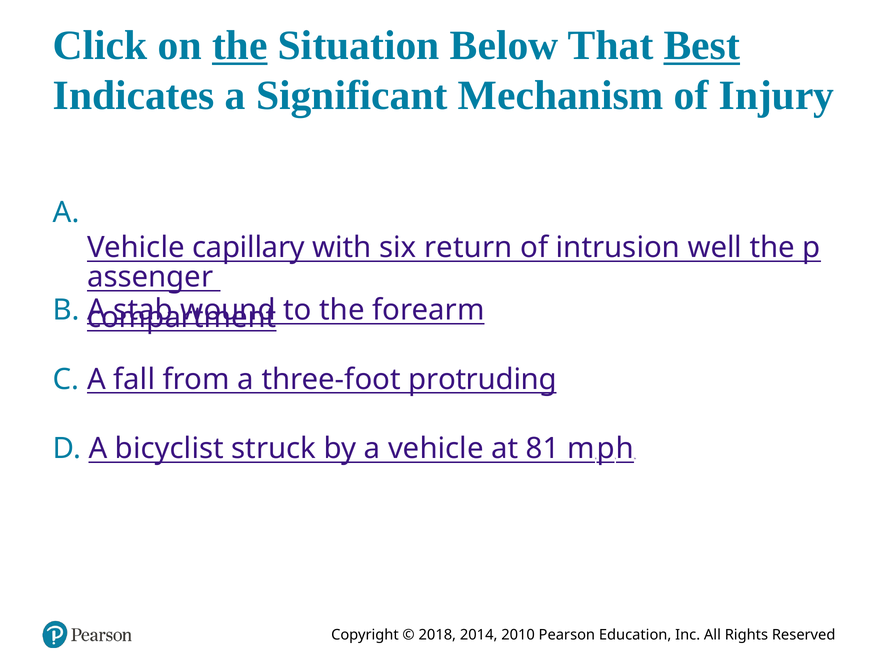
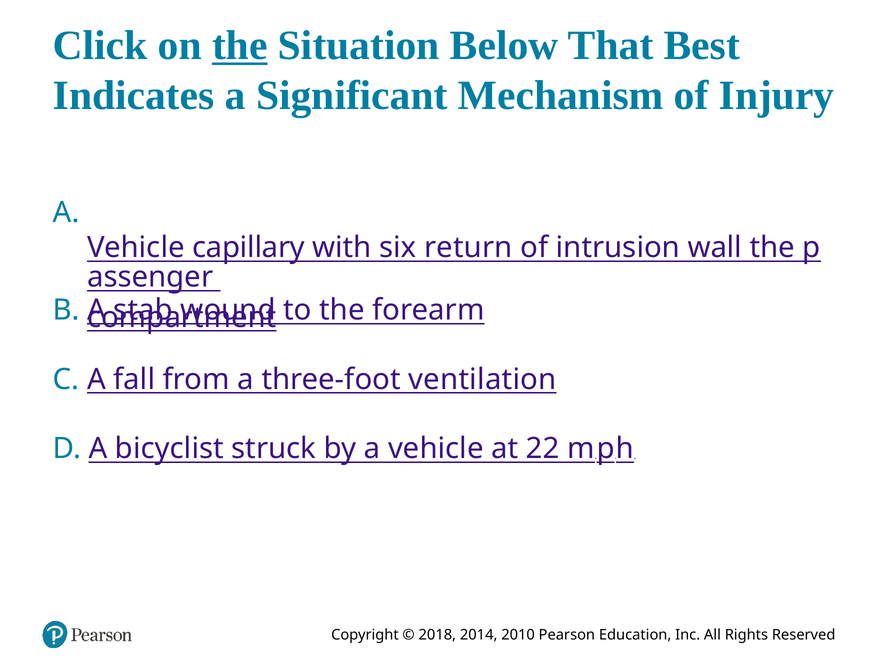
Best underline: present -> none
well: well -> wall
protruding: protruding -> ventilation
81: 81 -> 22
